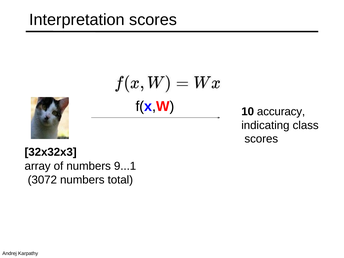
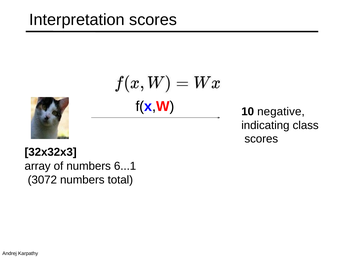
accuracy: accuracy -> negative
9...1: 9...1 -> 6...1
